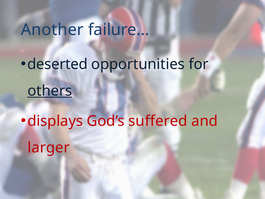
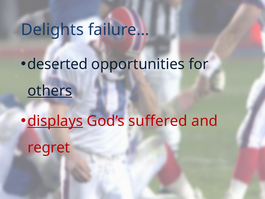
Another: Another -> Delights
displays underline: none -> present
larger: larger -> regret
